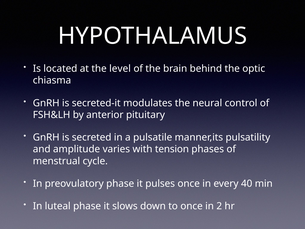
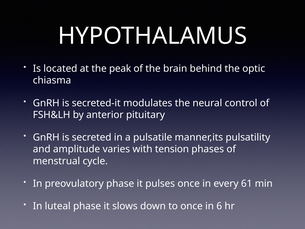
level: level -> peak
40: 40 -> 61
2: 2 -> 6
